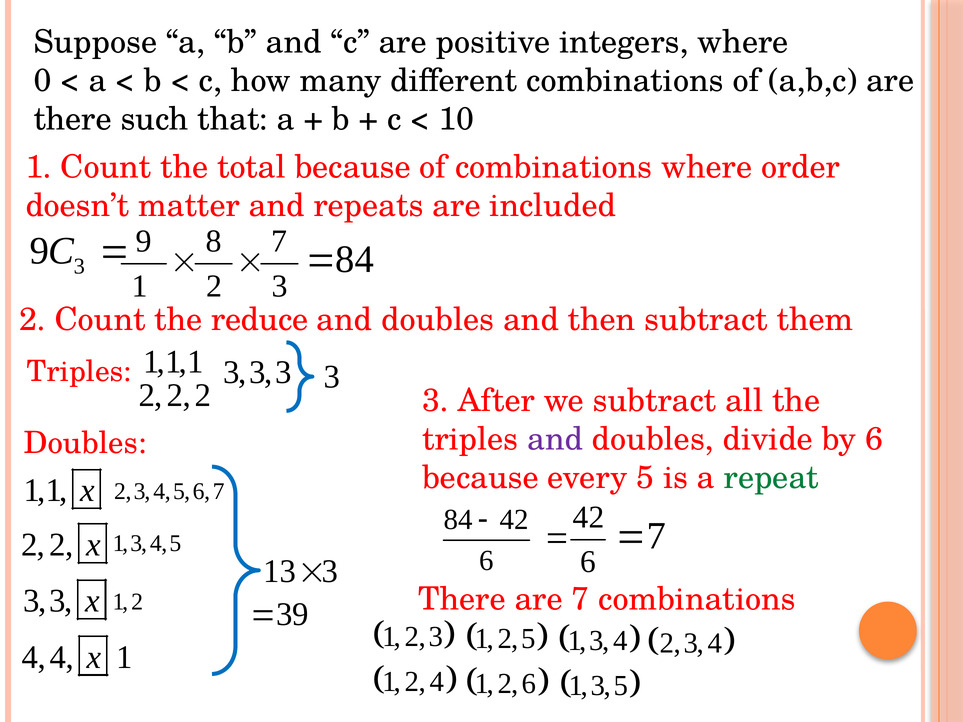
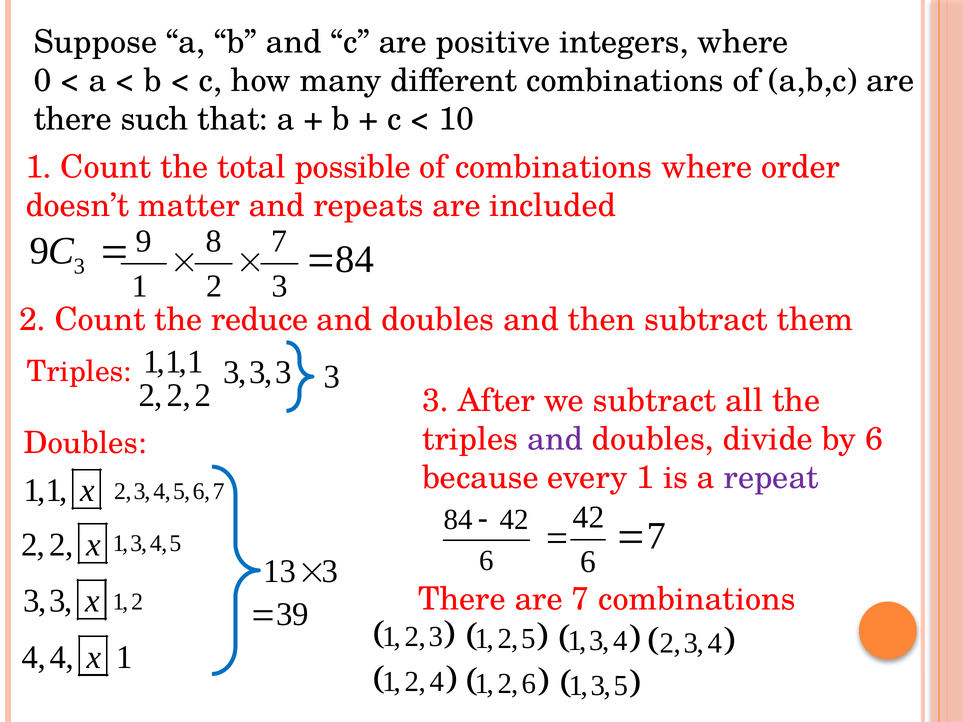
total because: because -> possible
every 5: 5 -> 1
repeat colour: green -> purple
